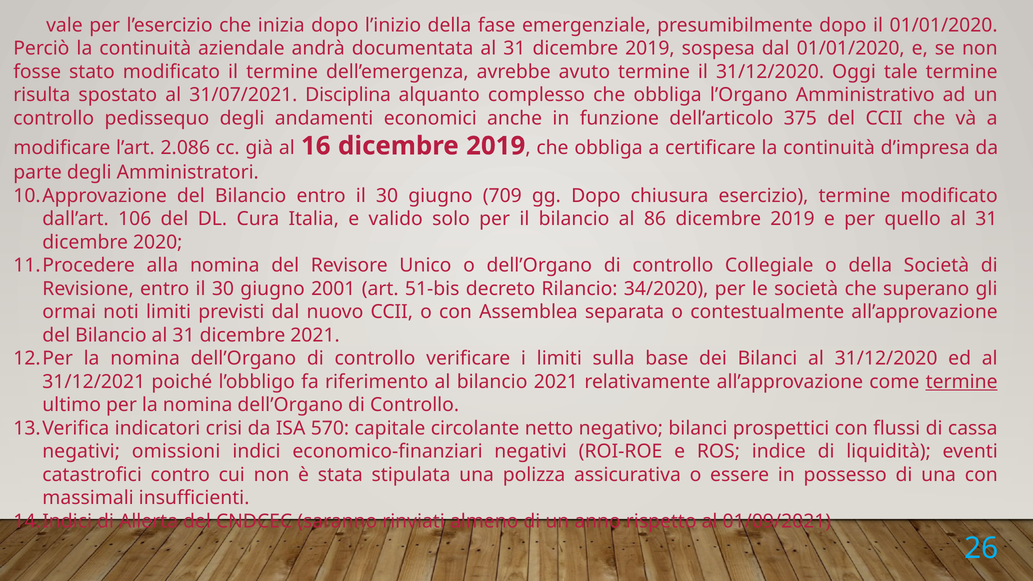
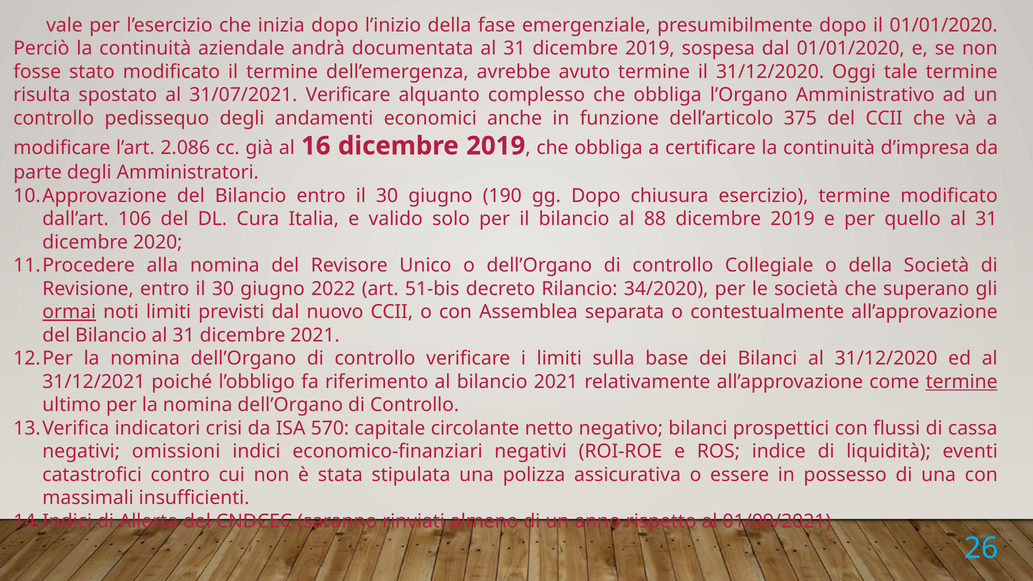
31/07/2021 Disciplina: Disciplina -> Verificare
709: 709 -> 190
86: 86 -> 88
2001: 2001 -> 2022
ormai underline: none -> present
